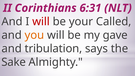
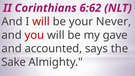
6:31: 6:31 -> 6:62
Called: Called -> Never
you colour: orange -> red
tribulation: tribulation -> accounted
